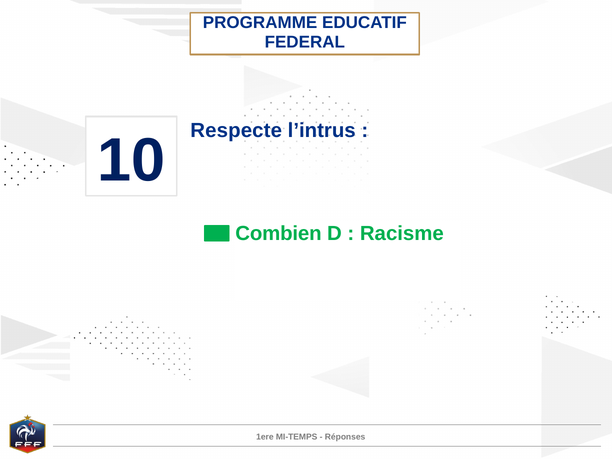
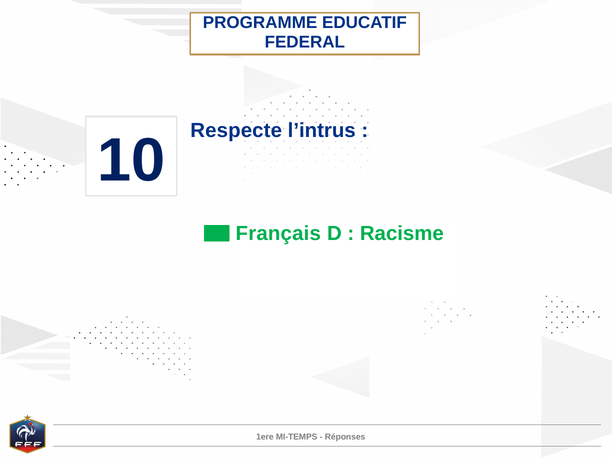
Combien: Combien -> Français
